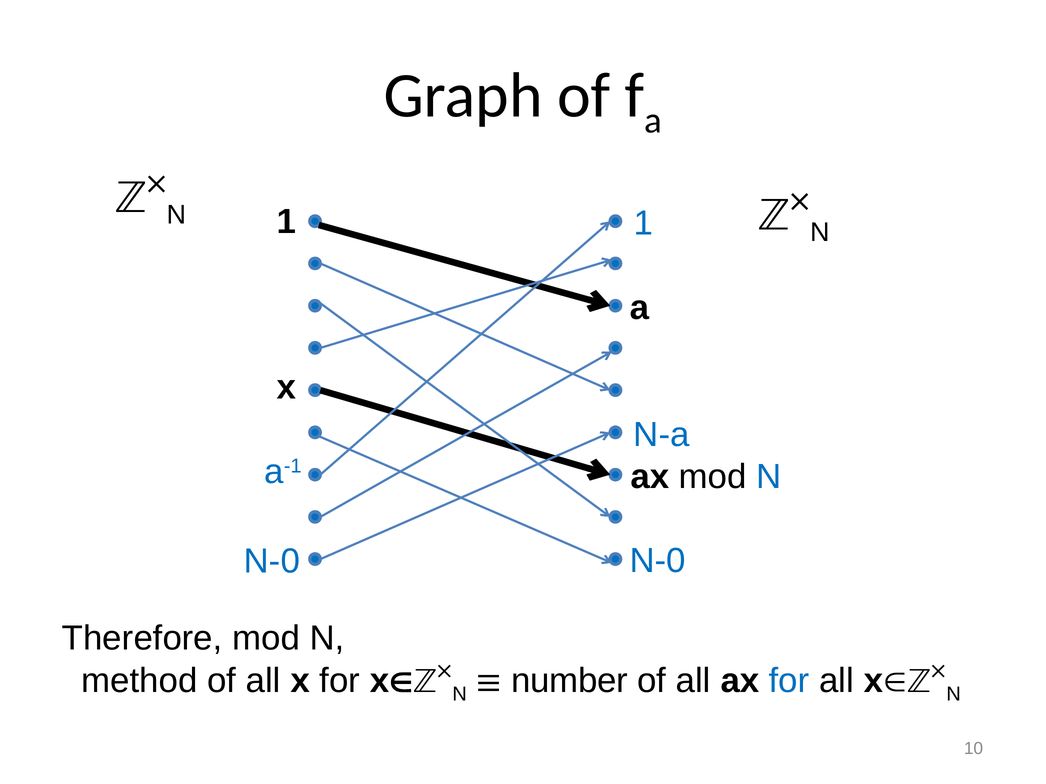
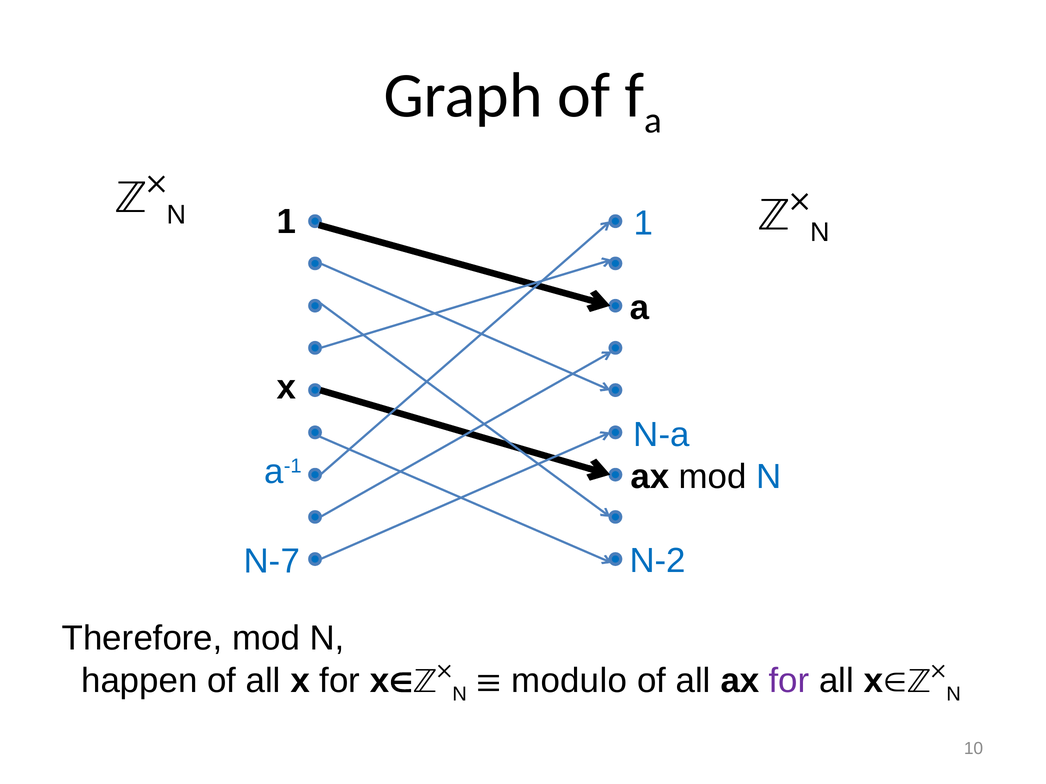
N-0 at (658, 561): N-0 -> N-2
N-0 at (272, 562): N-0 -> N-7
method: method -> happen
number: number -> modulo
for at (789, 681) colour: blue -> purple
